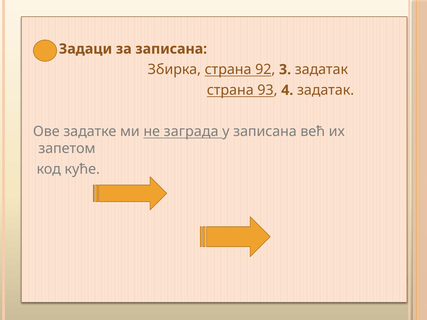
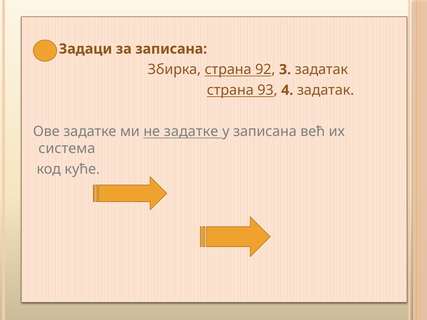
не заграда: заграда -> задатке
запетом: запетом -> система
